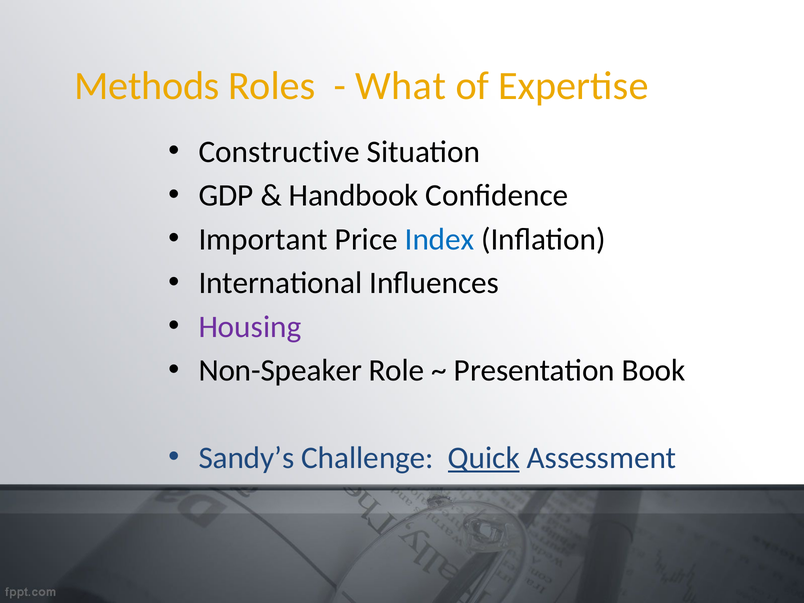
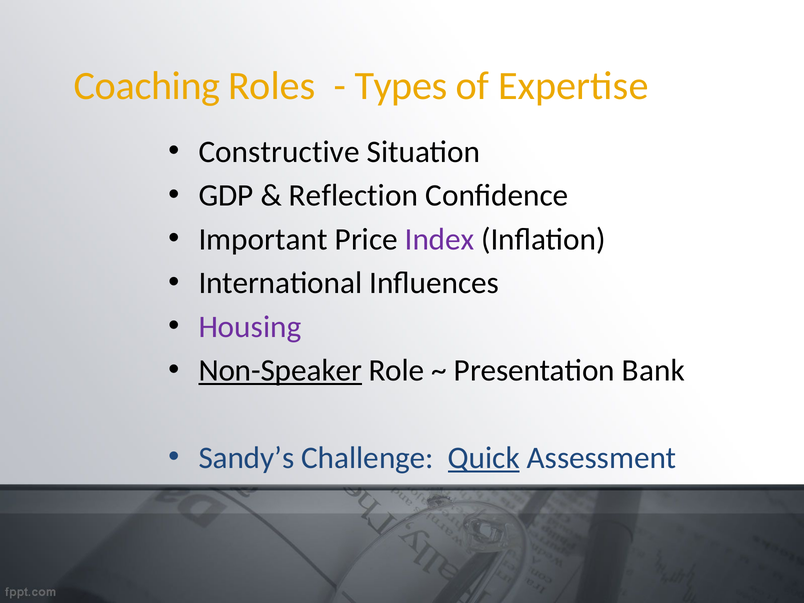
Methods: Methods -> Coaching
What: What -> Types
Handbook: Handbook -> Reflection
Index colour: blue -> purple
Non-Speaker underline: none -> present
Book: Book -> Bank
